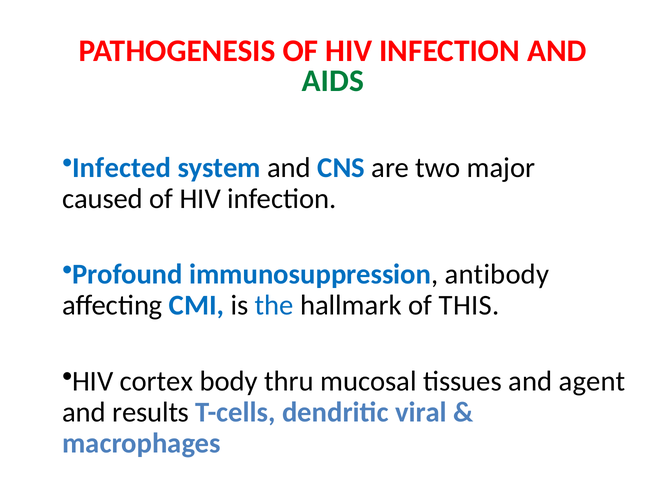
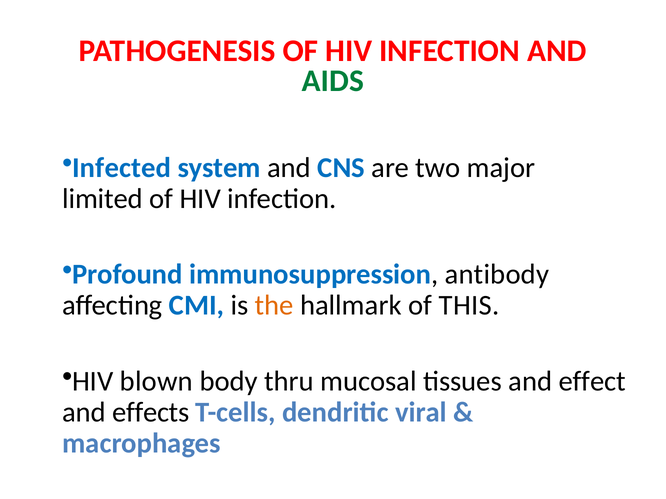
caused: caused -> limited
the colour: blue -> orange
cortex: cortex -> blown
agent: agent -> effect
results: results -> effects
